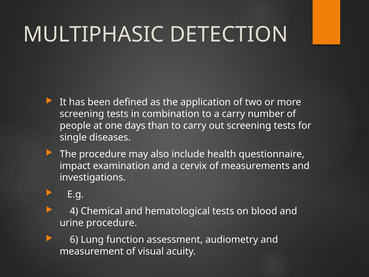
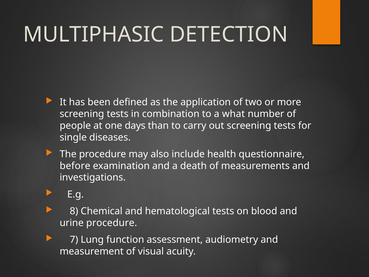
a carry: carry -> what
impact: impact -> before
cervix: cervix -> death
4: 4 -> 8
6: 6 -> 7
